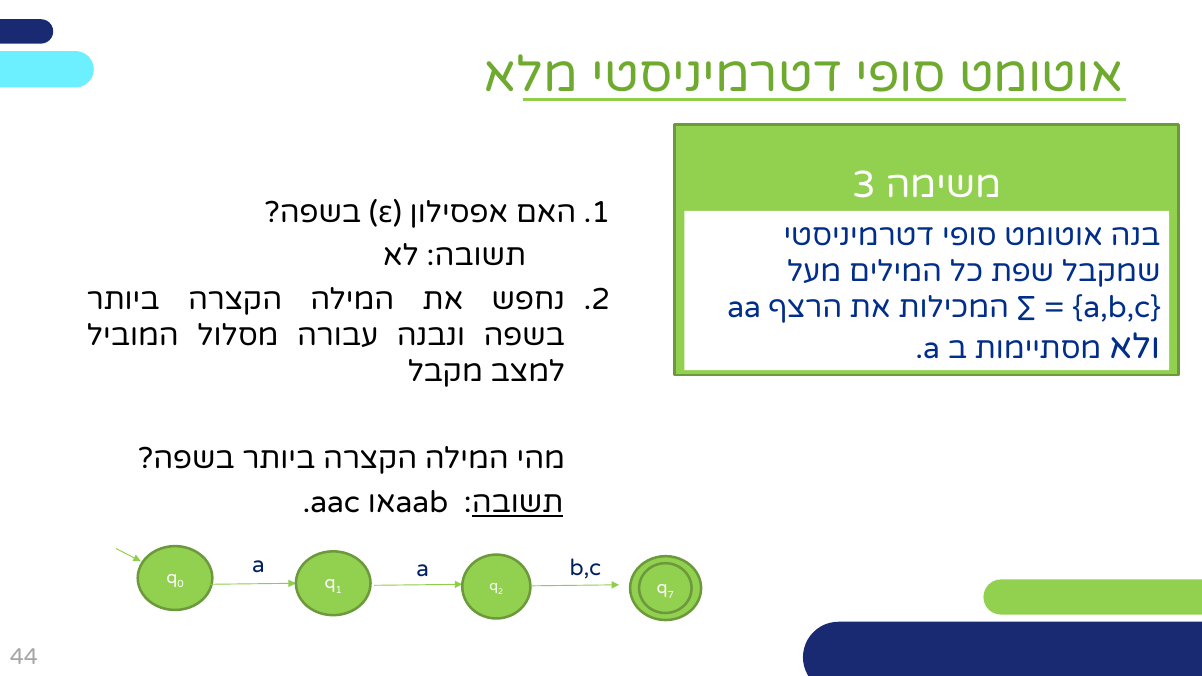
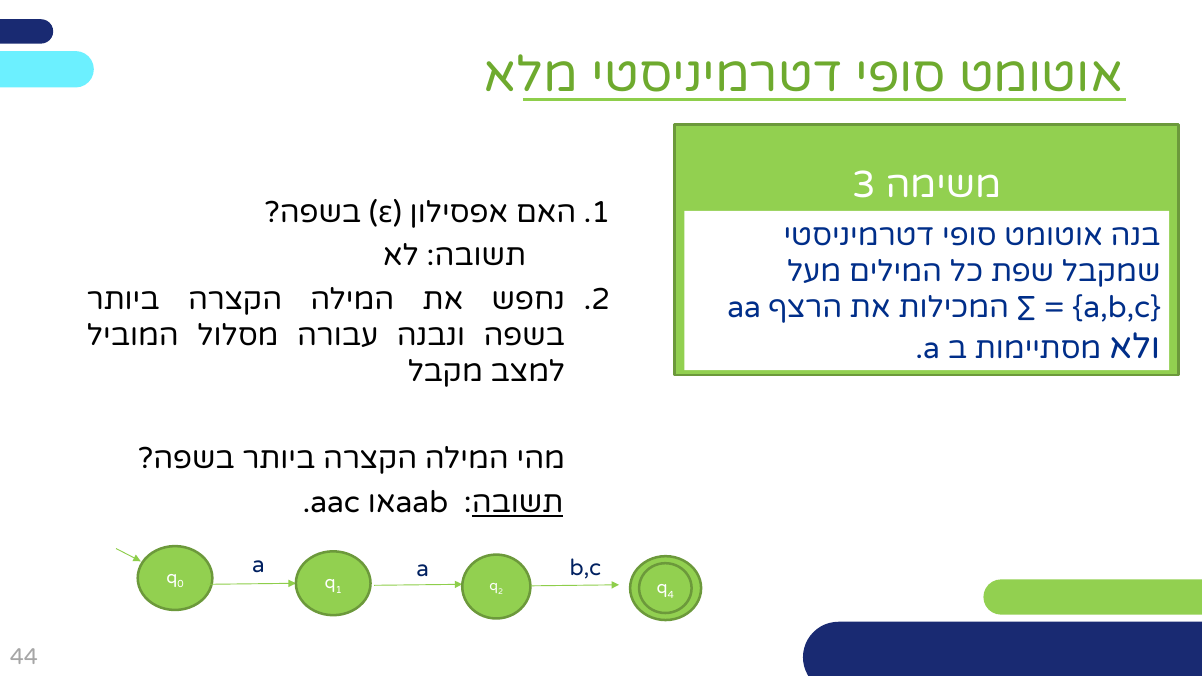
7: 7 -> 4
